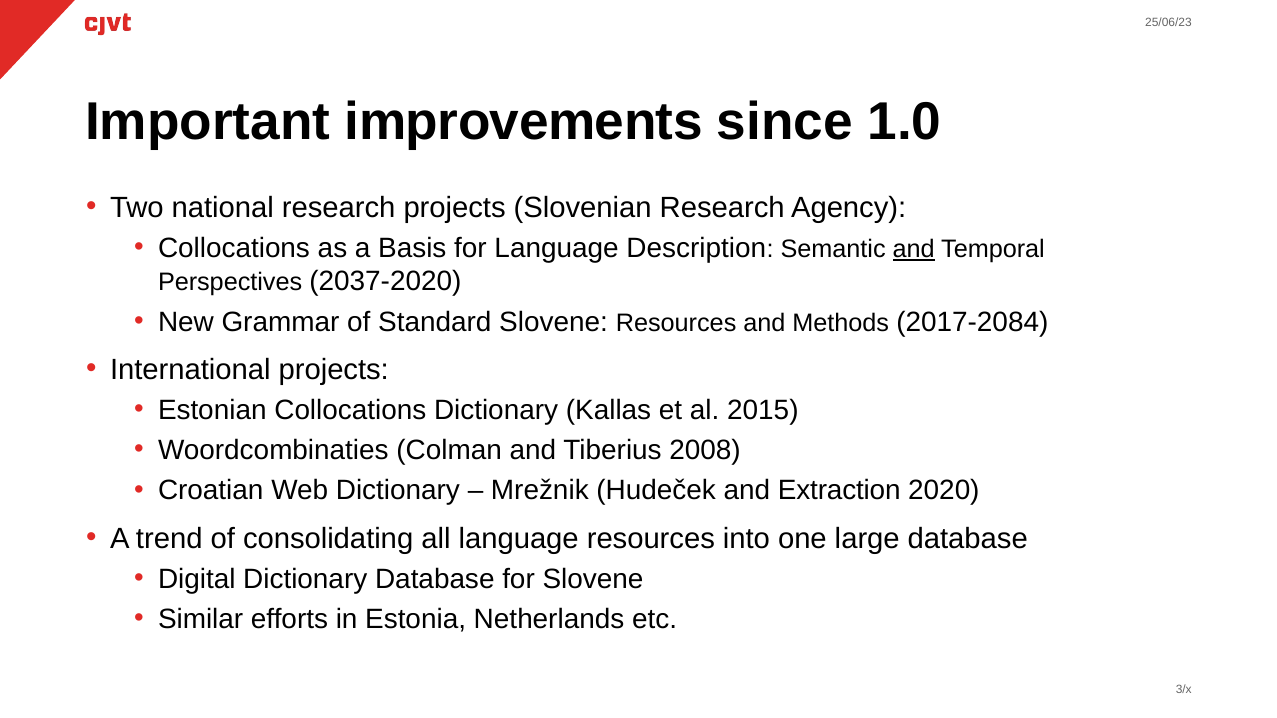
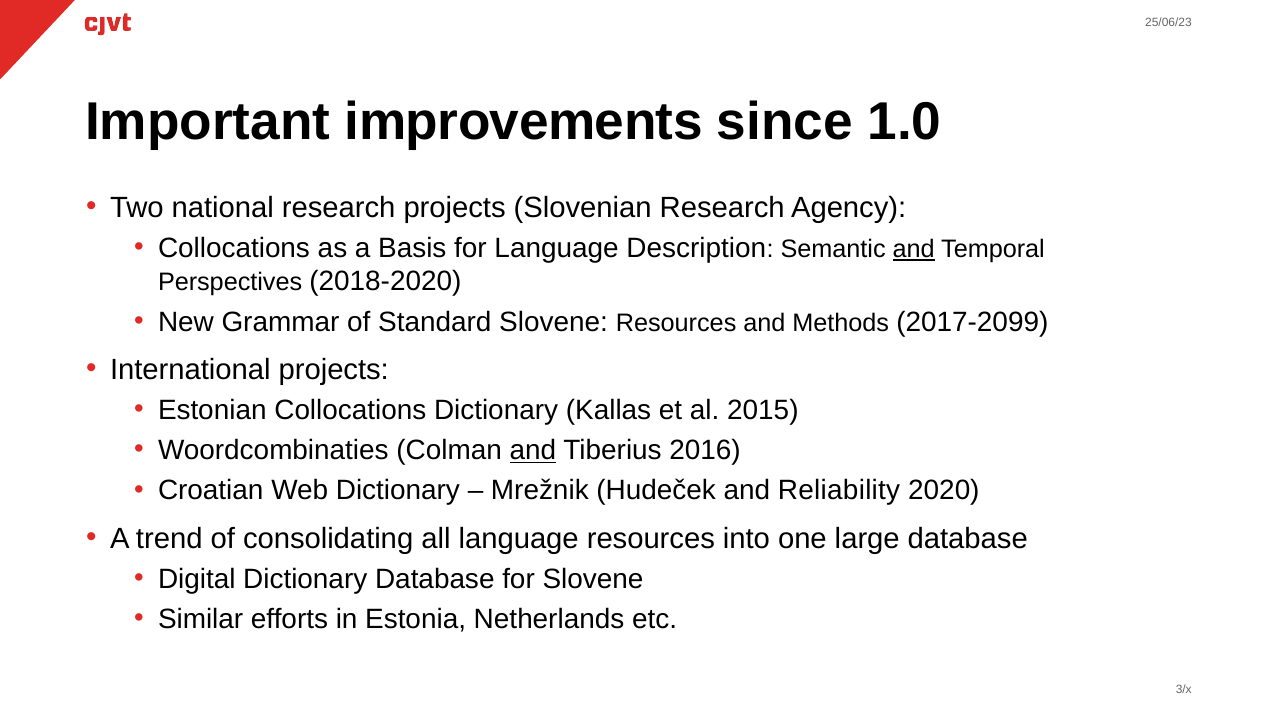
2037-2020: 2037-2020 -> 2018-2020
2017-2084: 2017-2084 -> 2017-2099
and at (533, 451) underline: none -> present
2008: 2008 -> 2016
Extraction: Extraction -> Reliability
